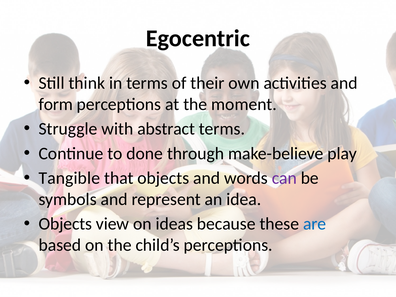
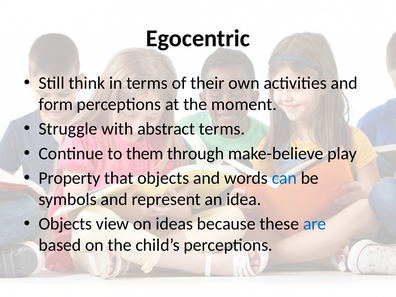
done: done -> them
Tangible: Tangible -> Property
can colour: purple -> blue
